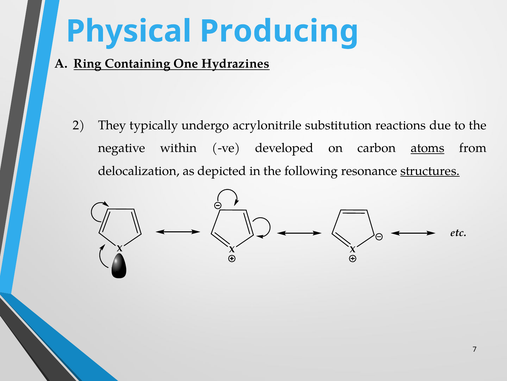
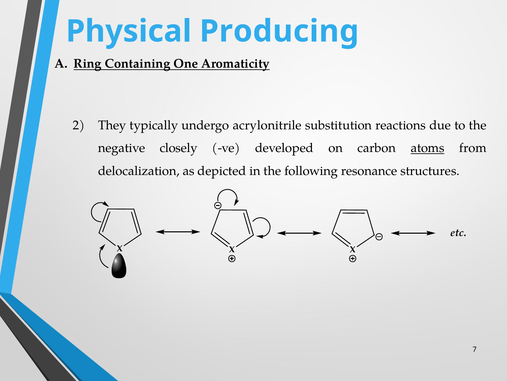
Hydrazines: Hydrazines -> Aromaticity
within: within -> closely
structures underline: present -> none
